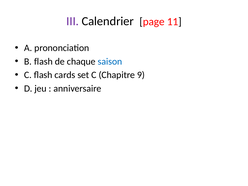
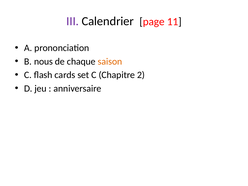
B flash: flash -> nous
saison colour: blue -> orange
9: 9 -> 2
